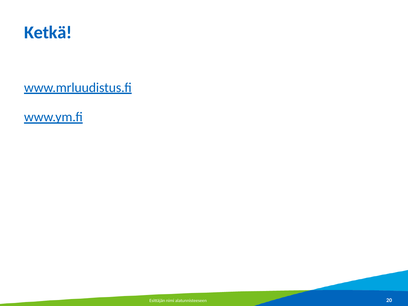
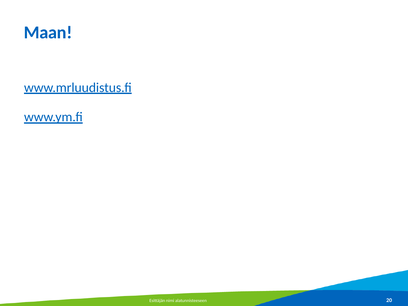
Ketkä: Ketkä -> Maan
